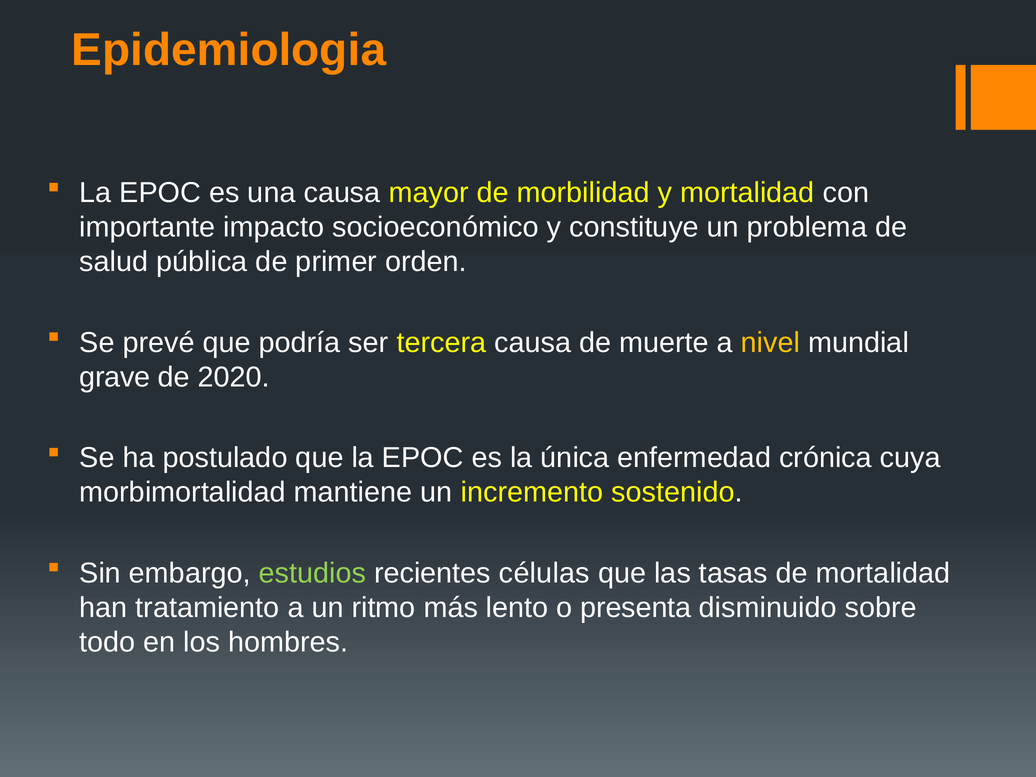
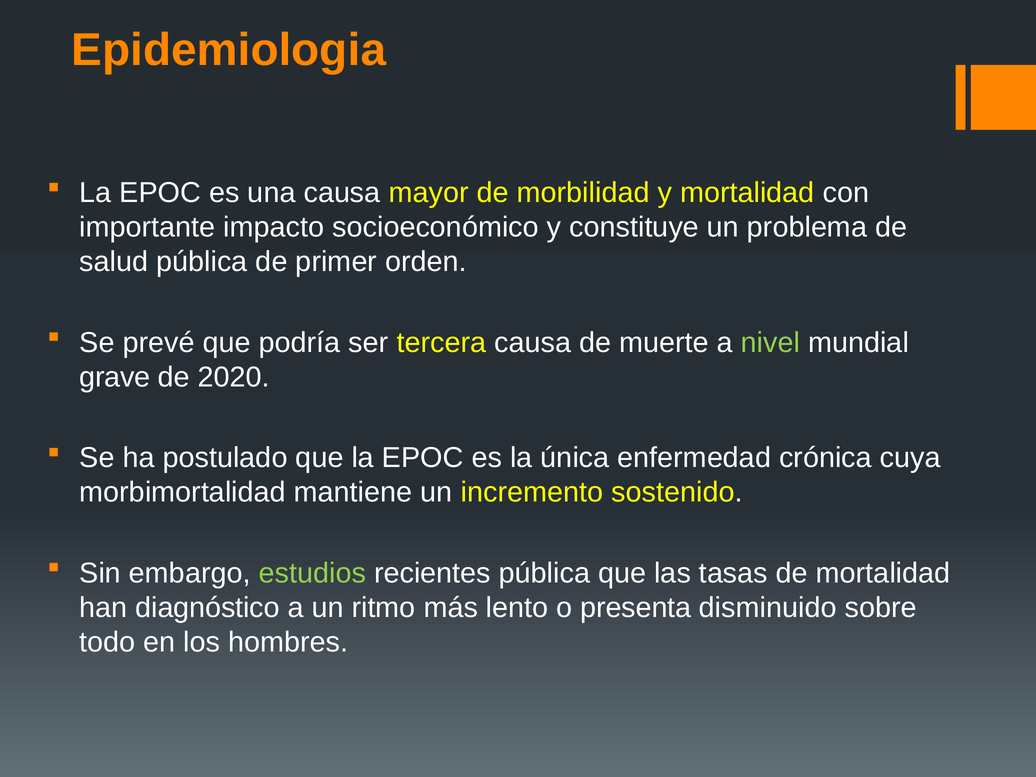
nivel colour: yellow -> light green
recientes células: células -> pública
tratamiento: tratamiento -> diagnóstico
